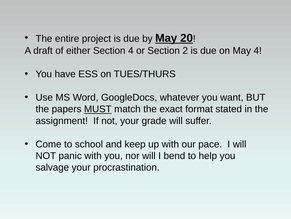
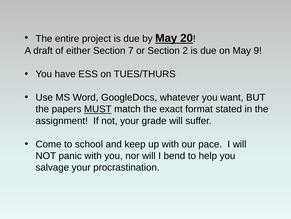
Section 4: 4 -> 7
May 4: 4 -> 9
